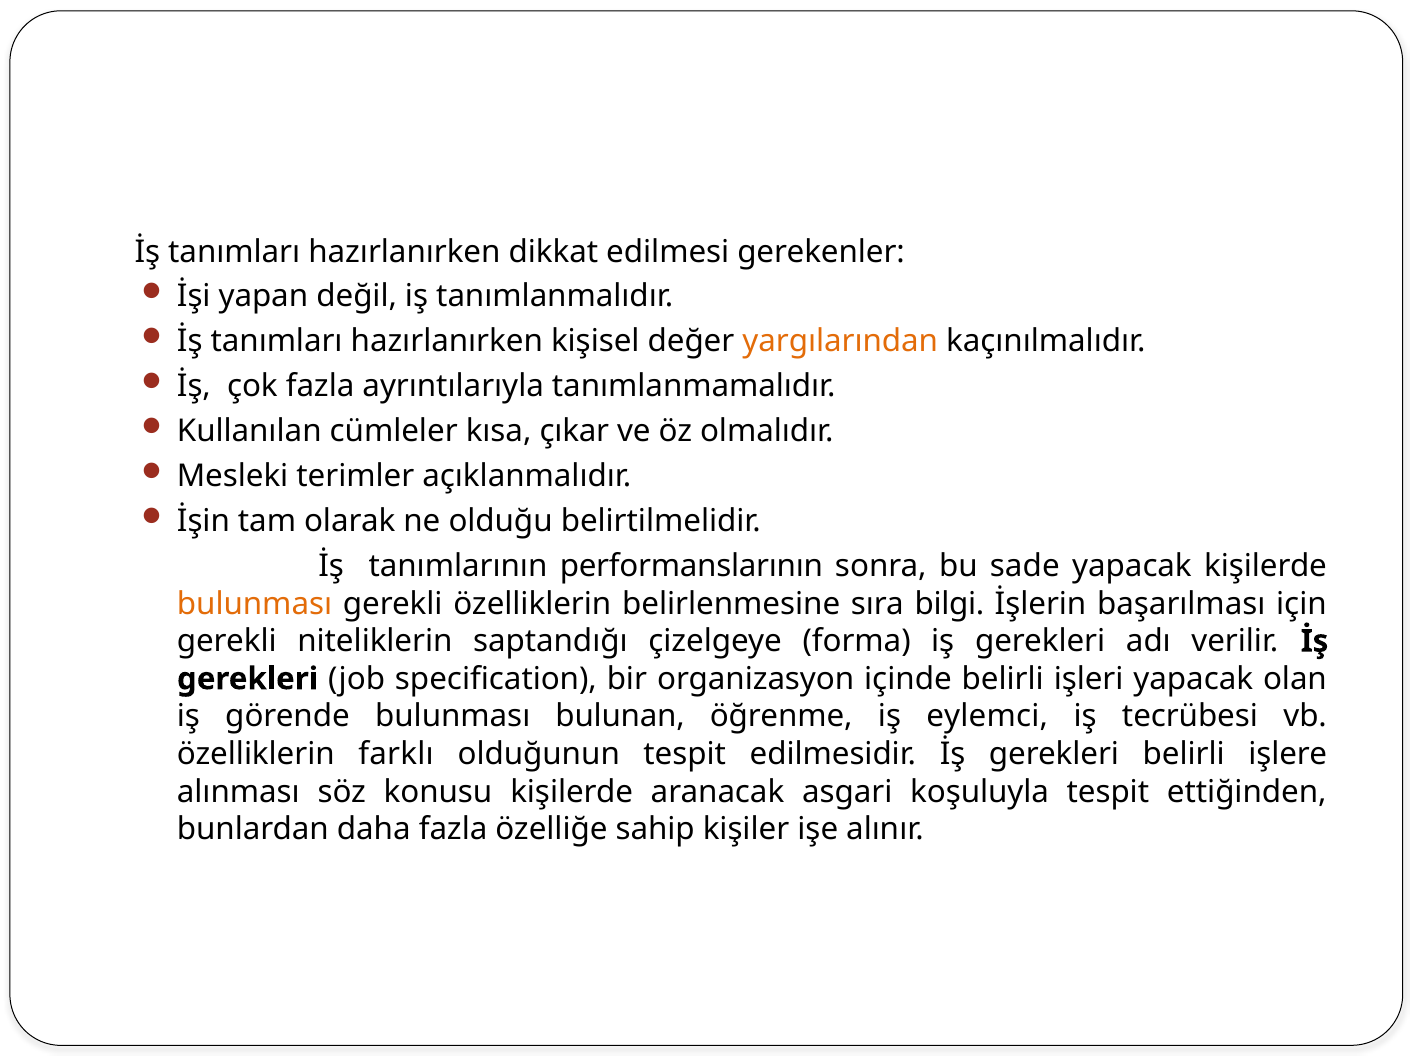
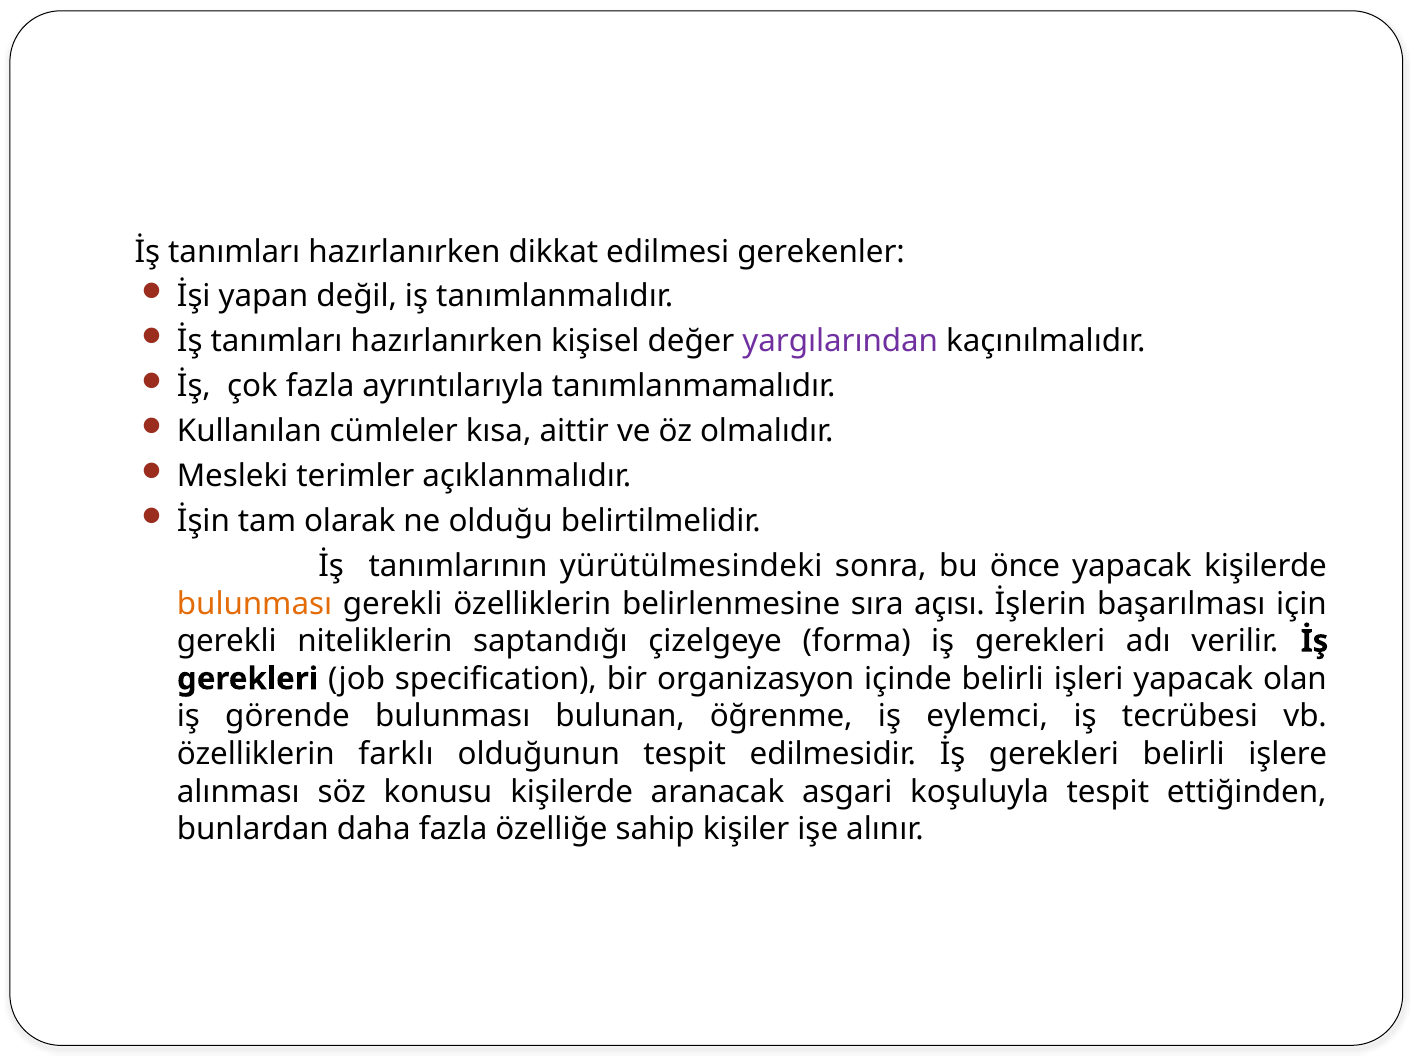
yargılarından colour: orange -> purple
çıkar: çıkar -> aittir
performanslarının: performanslarının -> yürütülmesindeki
sade: sade -> önce
bilgi: bilgi -> açısı
